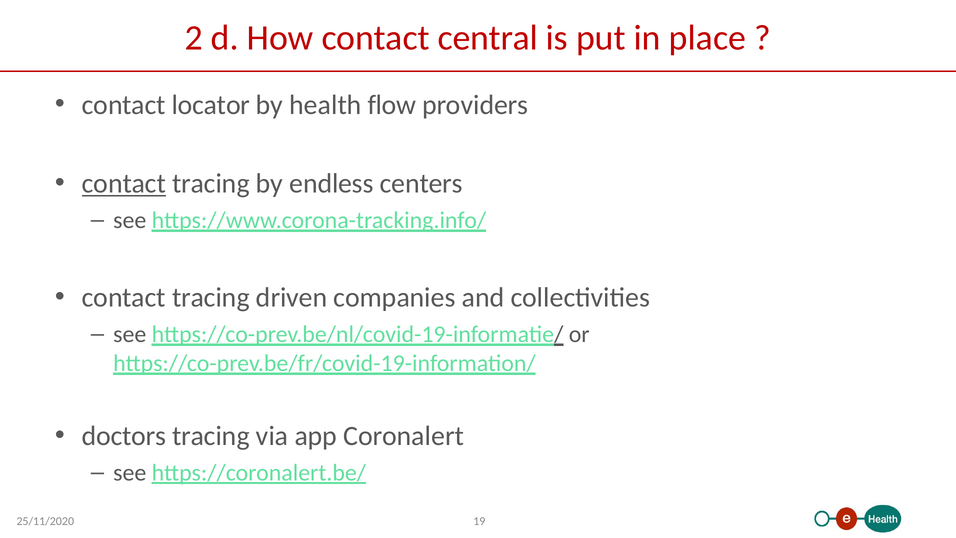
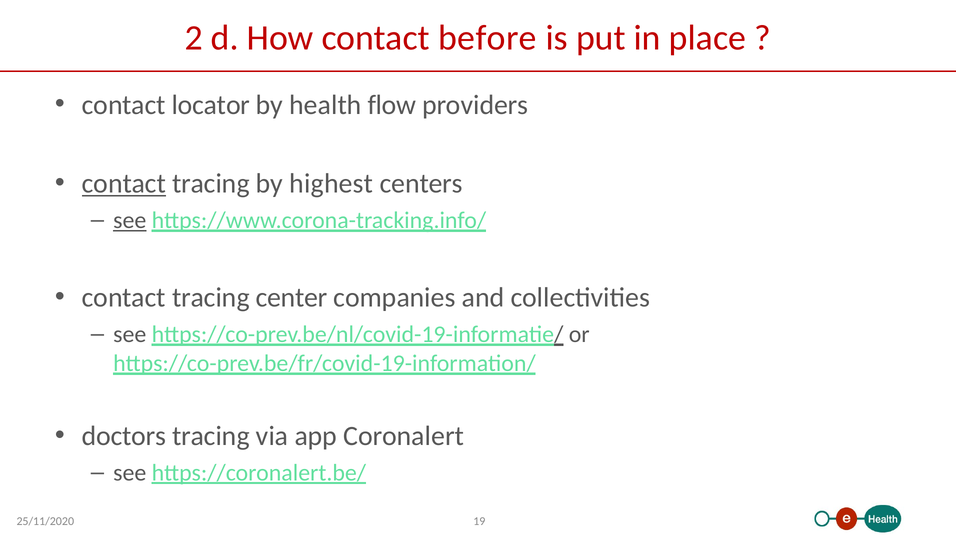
central: central -> before
endless: endless -> highest
see at (130, 220) underline: none -> present
driven: driven -> center
